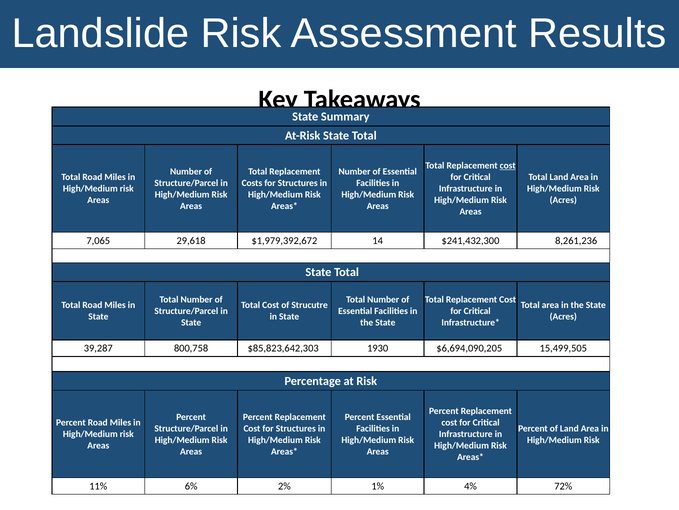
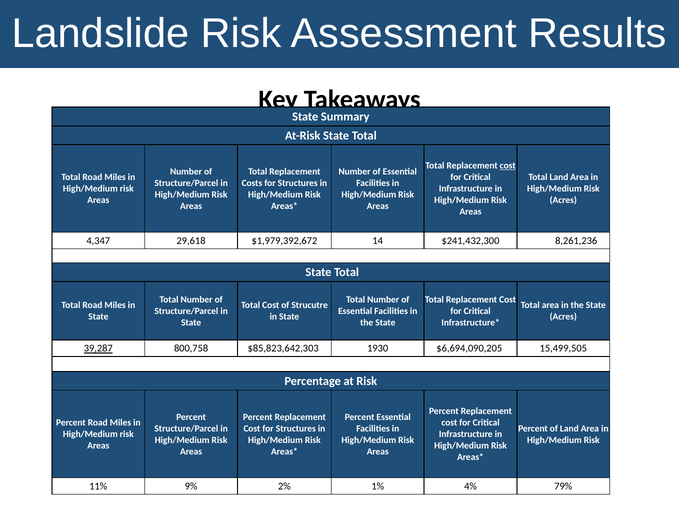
7,065: 7,065 -> 4,347
39,287 underline: none -> present
6%: 6% -> 9%
72%: 72% -> 79%
